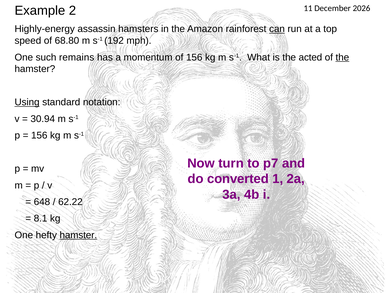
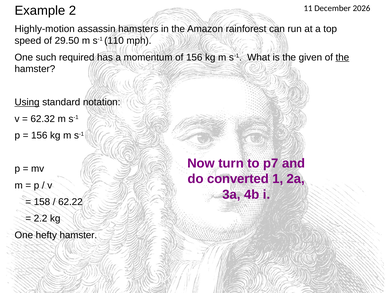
Highly-energy: Highly-energy -> Highly-motion
can underline: present -> none
68.80: 68.80 -> 29.50
192: 192 -> 110
remains: remains -> required
acted: acted -> given
30.94: 30.94 -> 62.32
648: 648 -> 158
8.1: 8.1 -> 2.2
hamster at (78, 235) underline: present -> none
